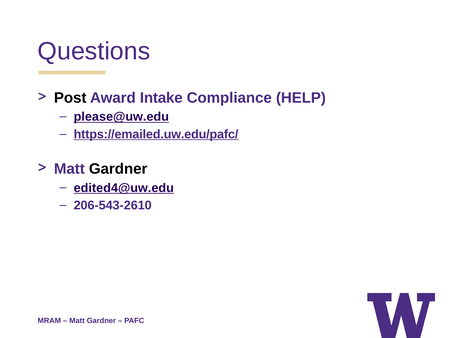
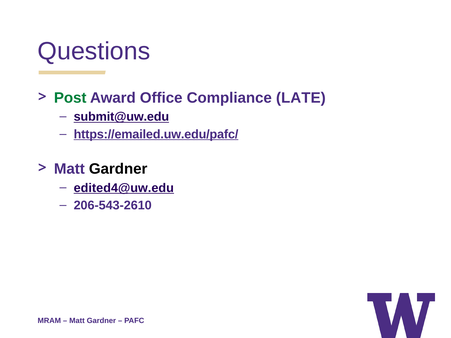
Post colour: black -> green
Intake: Intake -> Office
HELP: HELP -> LATE
please@uw.edu: please@uw.edu -> submit@uw.edu
